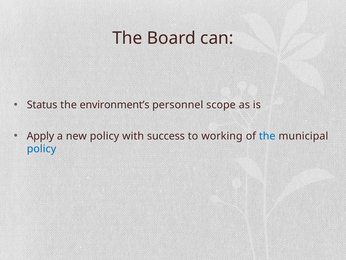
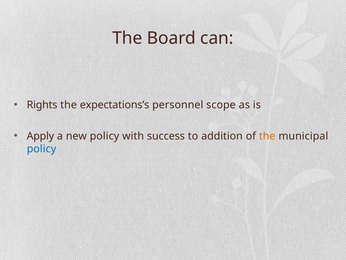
Status: Status -> Rights
environment’s: environment’s -> expectations’s
working: working -> addition
the at (267, 136) colour: blue -> orange
